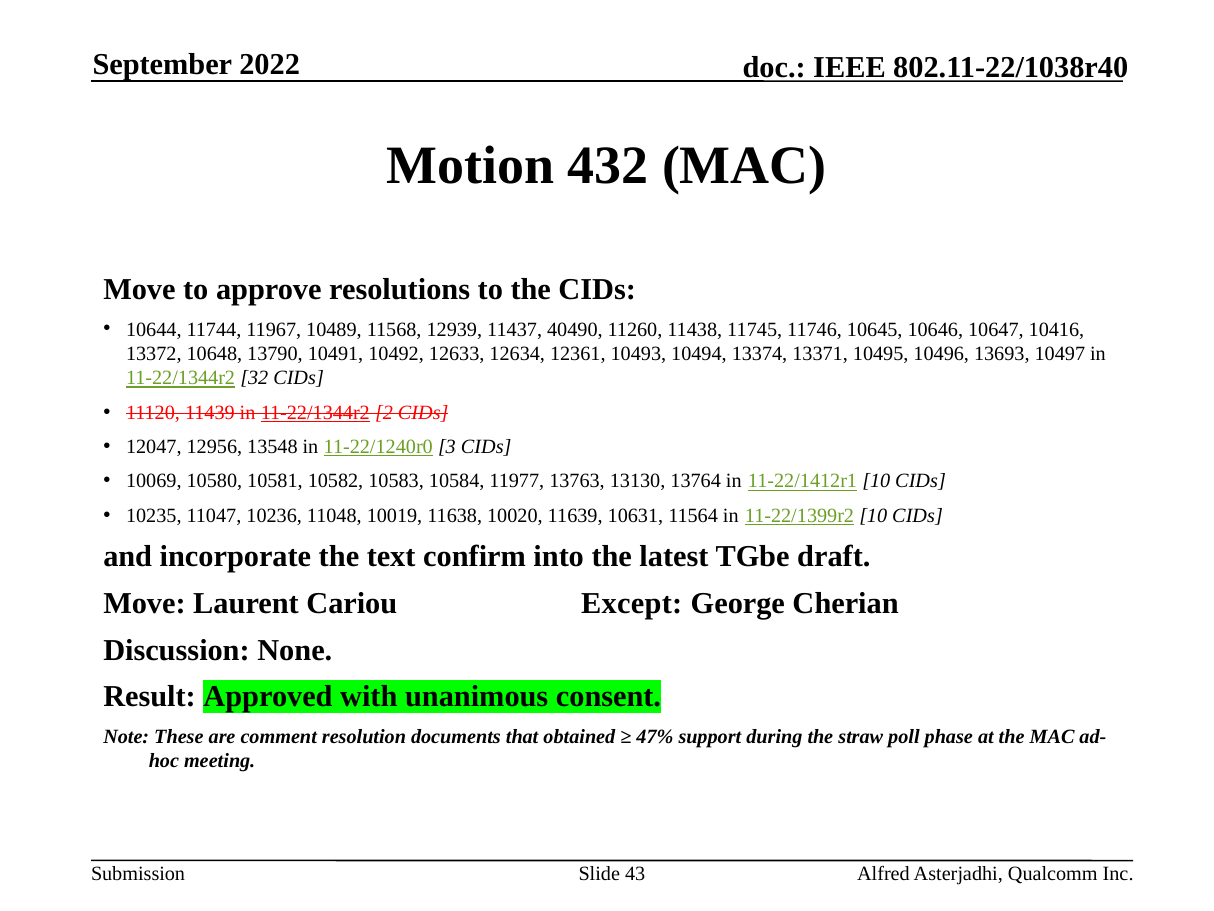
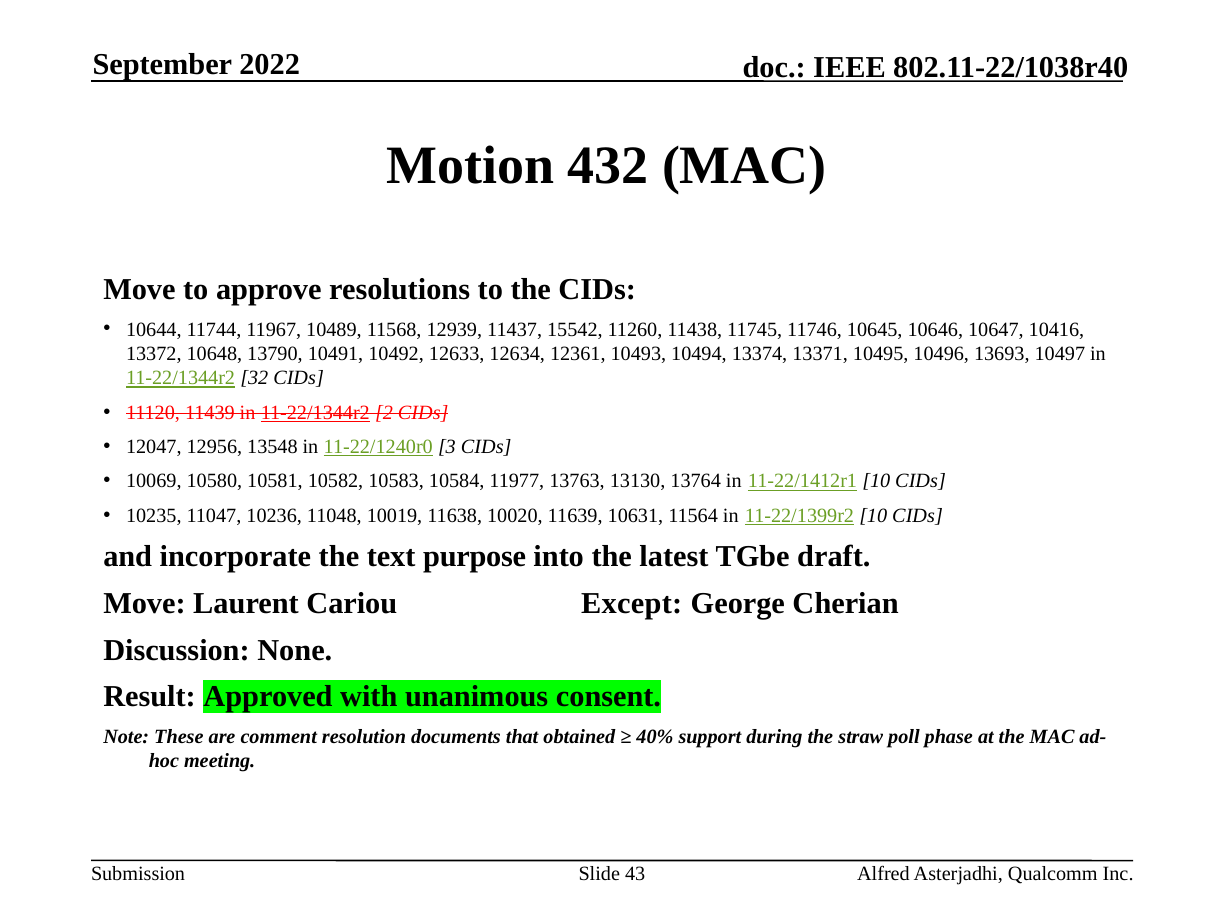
40490: 40490 -> 15542
confirm: confirm -> purpose
47%: 47% -> 40%
